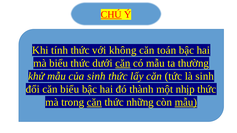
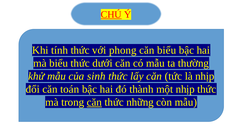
không: không -> phong
căn toán: toán -> biểu
căn at (123, 63) underline: present -> none
là sinh: sinh -> nhịp
căn biểu: biểu -> toán
mẫu at (186, 102) underline: present -> none
